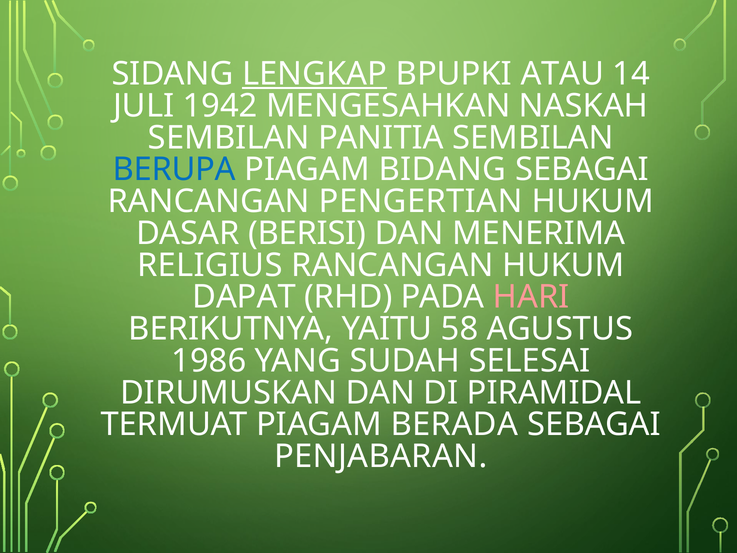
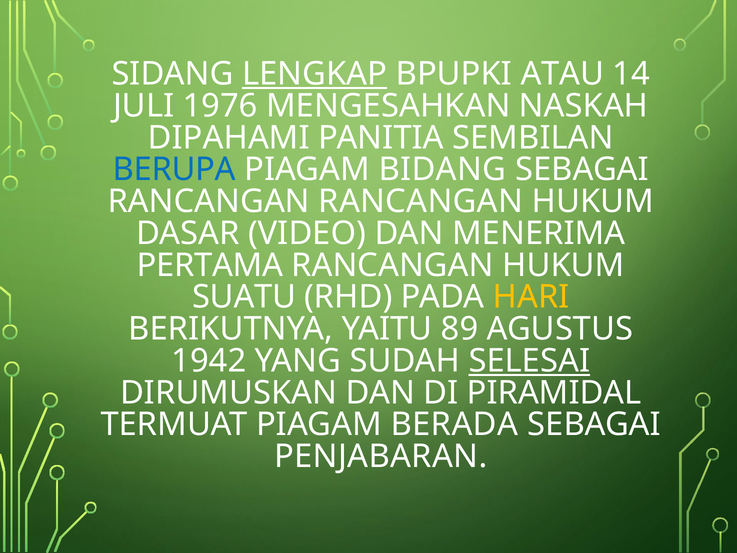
1942: 1942 -> 1976
SEMBILAN at (229, 138): SEMBILAN -> DIPAHAMI
RANCANGAN PENGERTIAN: PENGERTIAN -> RANCANGAN
BERISI: BERISI -> VIDEO
RELIGIUS: RELIGIUS -> PERTAMA
DAPAT: DAPAT -> SUATU
HARI colour: pink -> yellow
58: 58 -> 89
1986: 1986 -> 1942
SELESAI underline: none -> present
